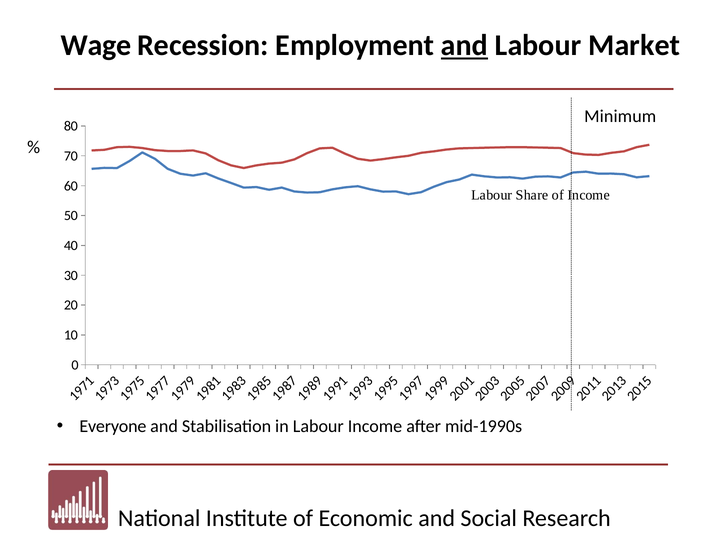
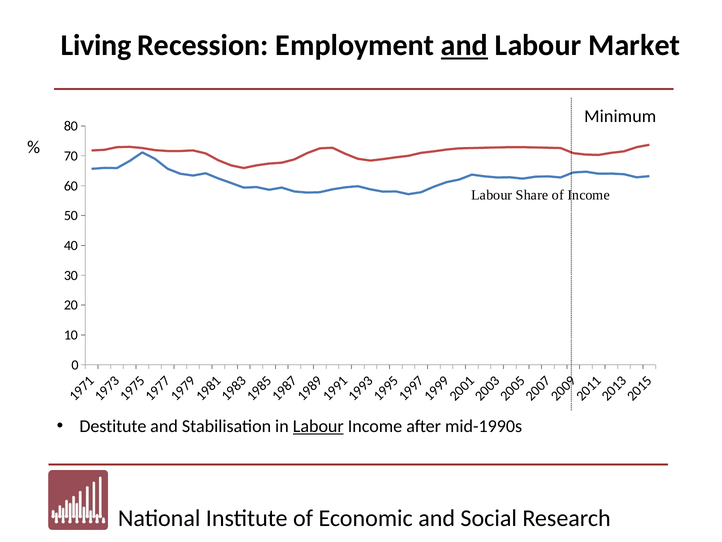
Wage: Wage -> Living
Everyone: Everyone -> Destitute
Labour at (318, 426) underline: none -> present
